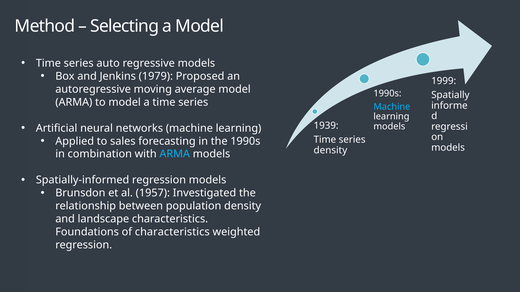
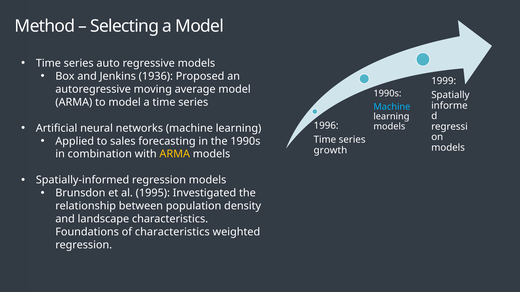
1979: 1979 -> 1936
1939: 1939 -> 1996
density at (330, 150): density -> growth
ARMA at (175, 154) colour: light blue -> yellow
1957: 1957 -> 1995
